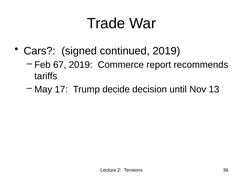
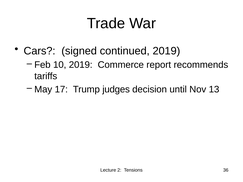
67: 67 -> 10
decide: decide -> judges
